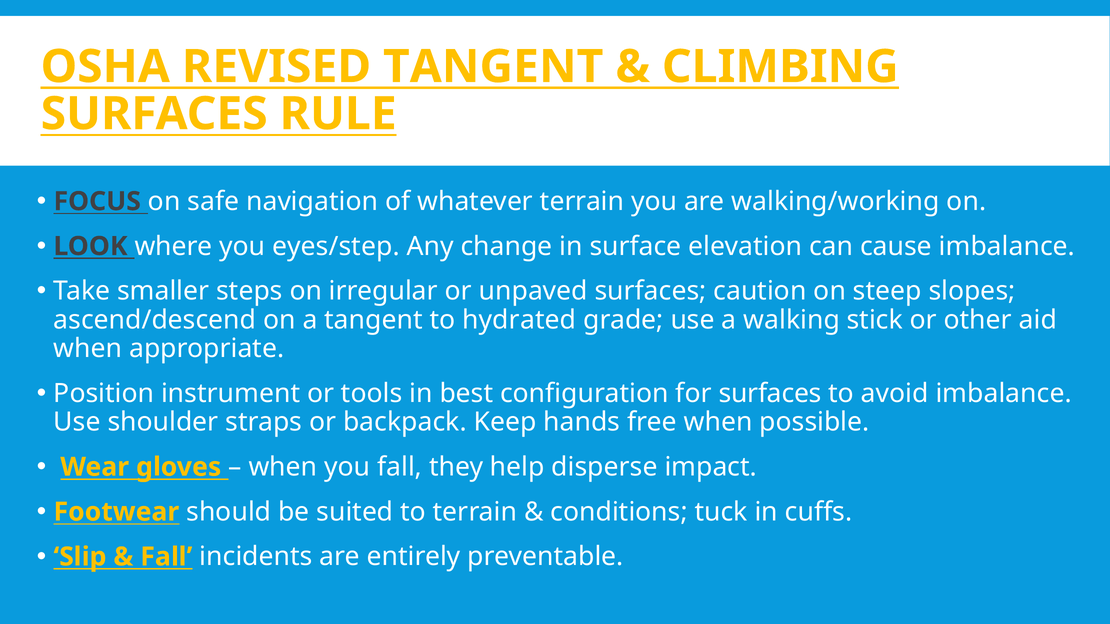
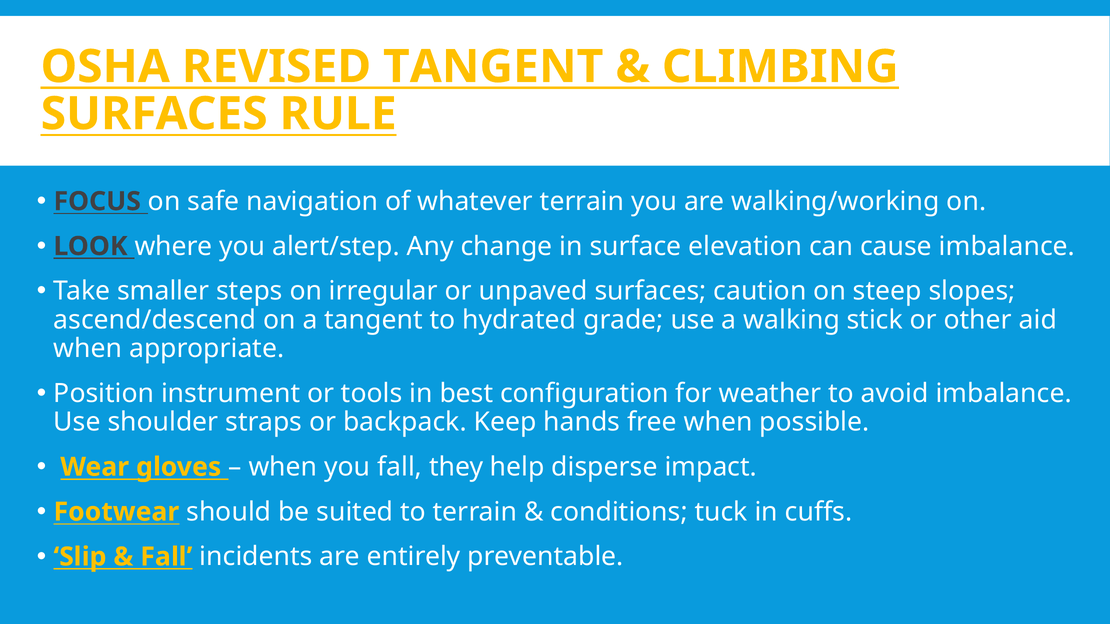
eyes/step: eyes/step -> alert/step
for surfaces: surfaces -> weather
